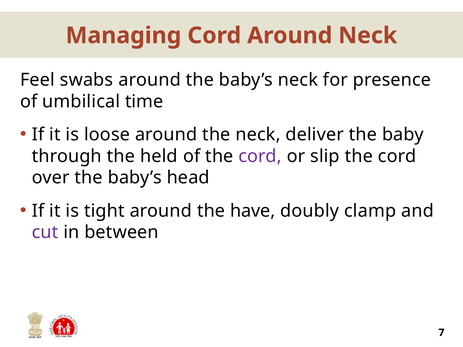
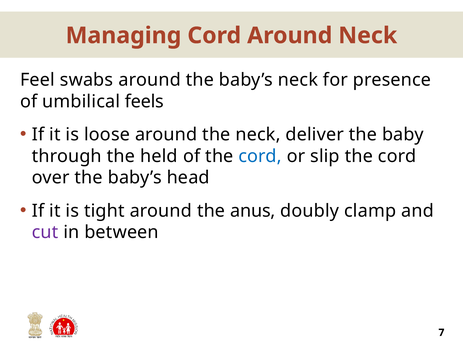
time: time -> feels
cord at (260, 156) colour: purple -> blue
have: have -> anus
